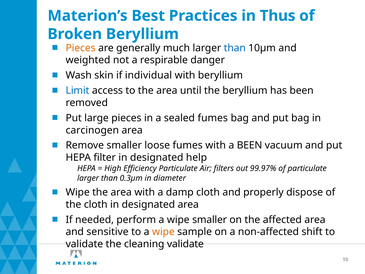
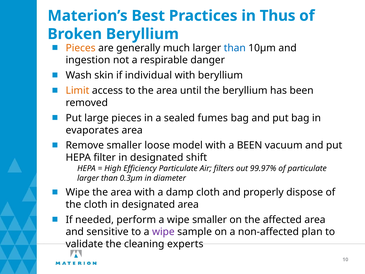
weighted: weighted -> ingestion
Limit colour: blue -> orange
carcinogen: carcinogen -> evaporates
loose fumes: fumes -> model
help: help -> shift
wipe at (163, 232) colour: orange -> purple
shift: shift -> plan
cleaning validate: validate -> experts
